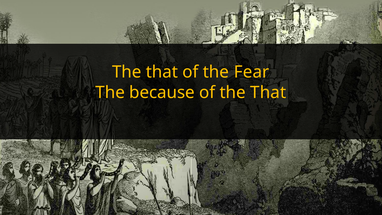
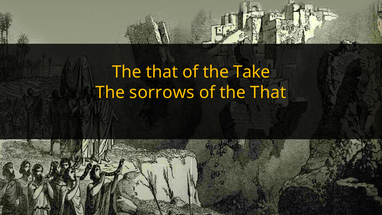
Fear: Fear -> Take
because: because -> sorrows
